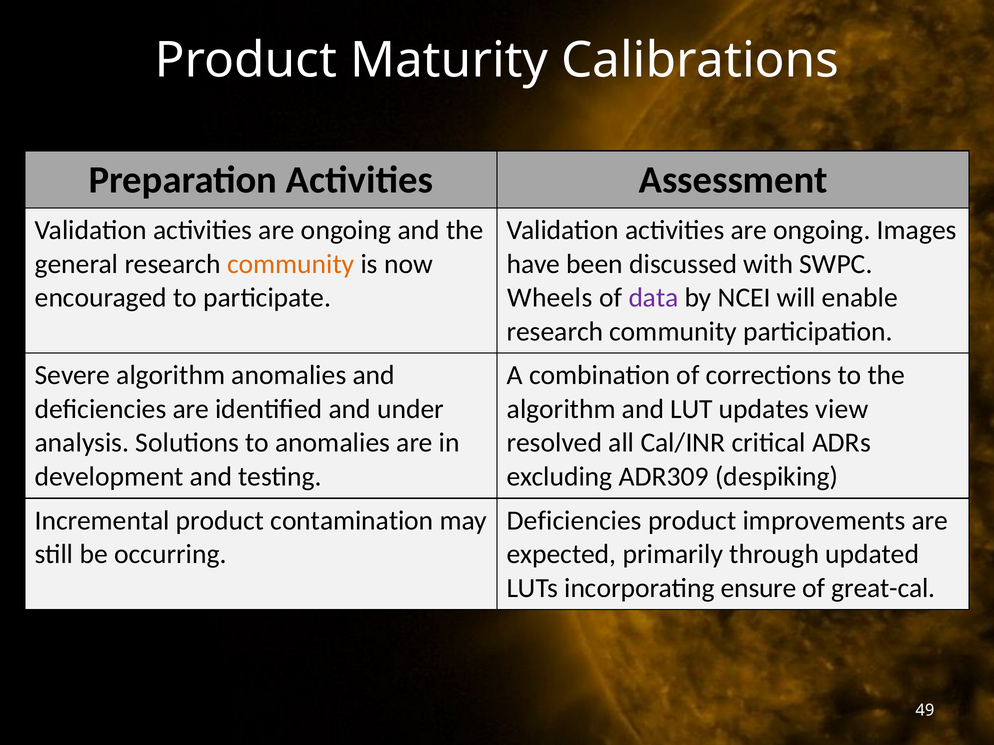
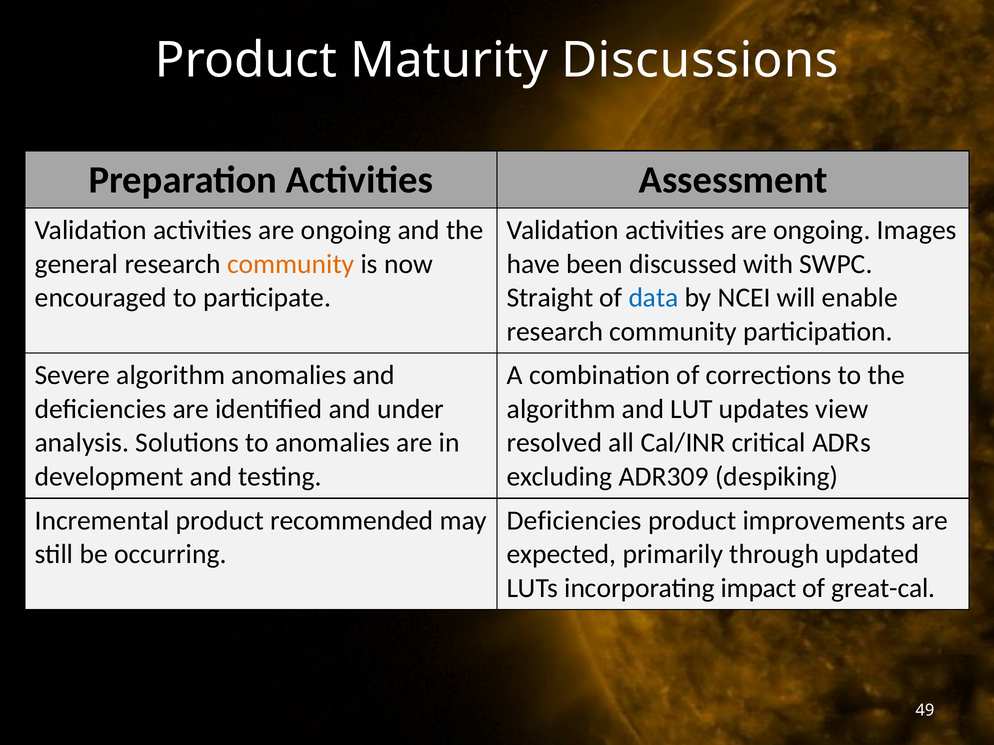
Calibrations: Calibrations -> Discussions
Wheels: Wheels -> Straight
data colour: purple -> blue
contamination: contamination -> recommended
ensure: ensure -> impact
